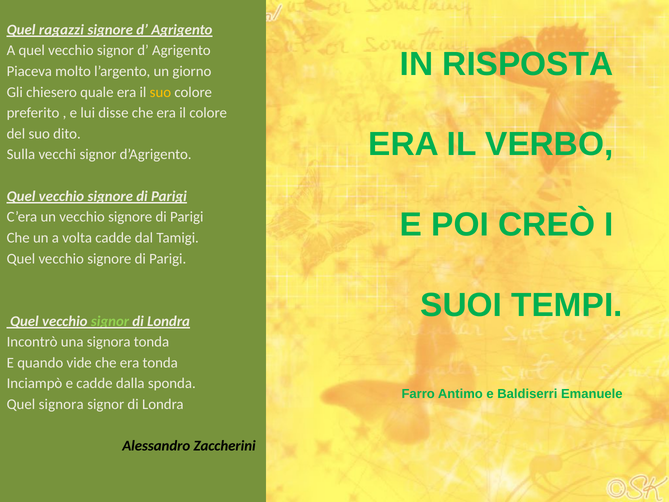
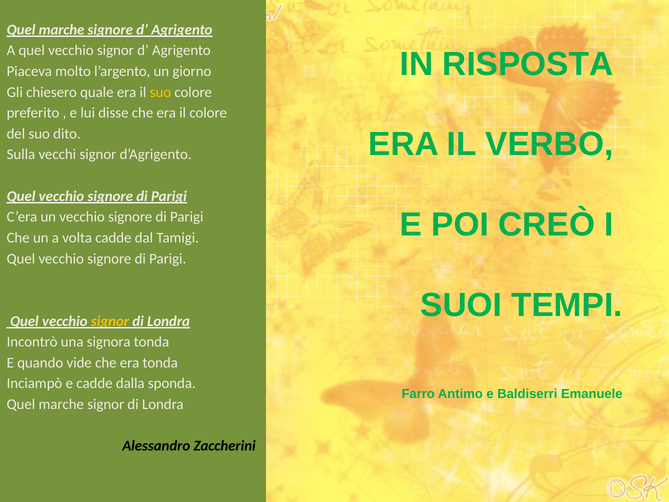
ragazzi at (61, 30): ragazzi -> marche
signor at (110, 321) colour: light green -> yellow
signora at (61, 404): signora -> marche
